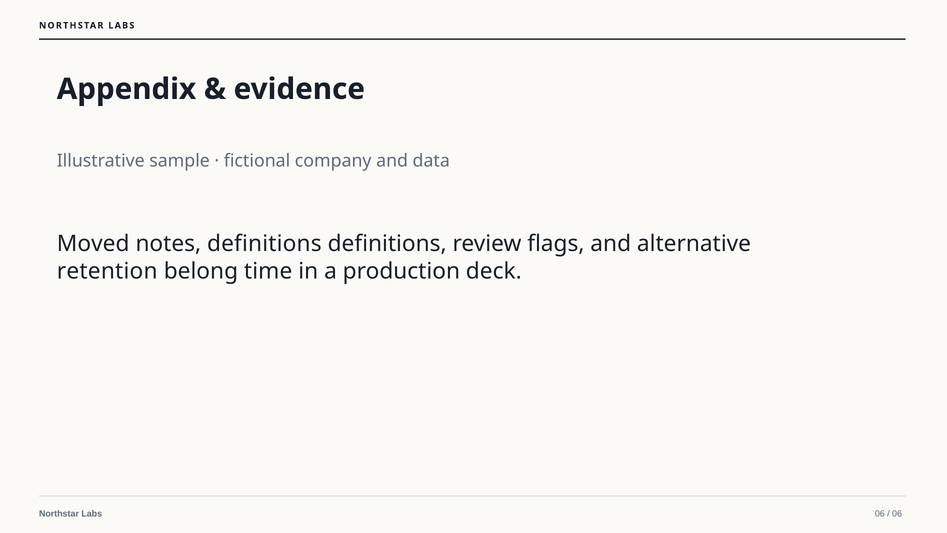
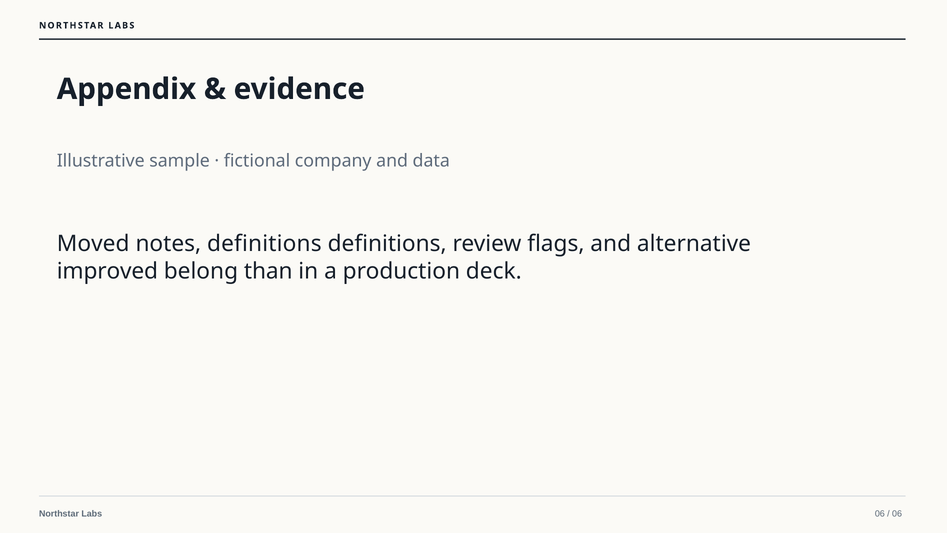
retention: retention -> improved
time: time -> than
